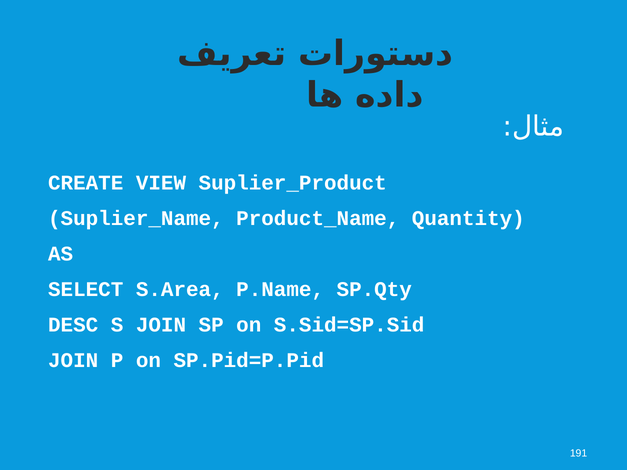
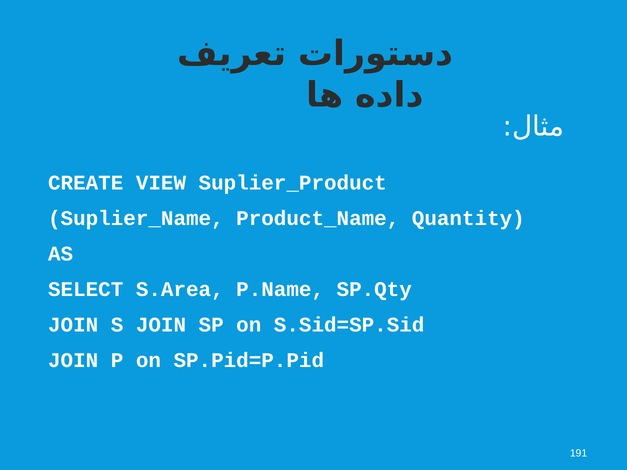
DESC at (73, 325): DESC -> JOIN
